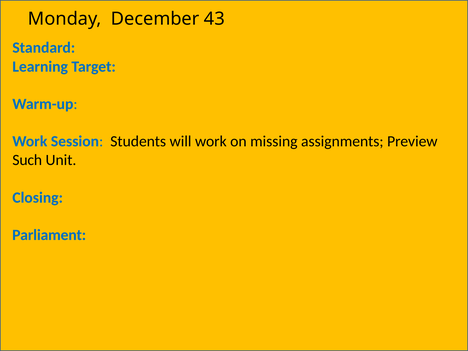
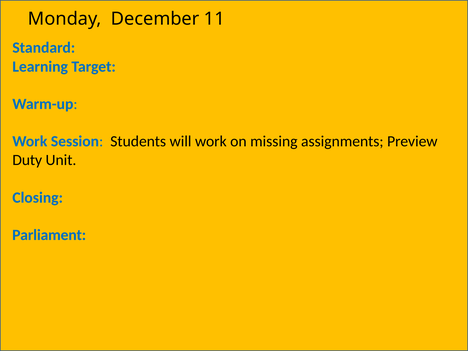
43: 43 -> 11
Such: Such -> Duty
